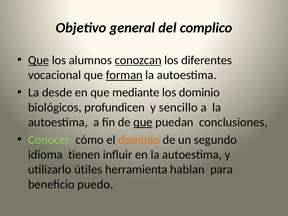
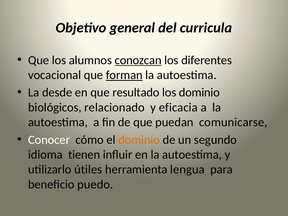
complico: complico -> curricula
Que at (39, 60) underline: present -> none
mediante: mediante -> resultado
profundicen: profundicen -> relacionado
sencillo: sencillo -> eficacia
que at (143, 122) underline: present -> none
conclusiones: conclusiones -> comunicarse
Conocer colour: light green -> white
hablan: hablan -> lengua
